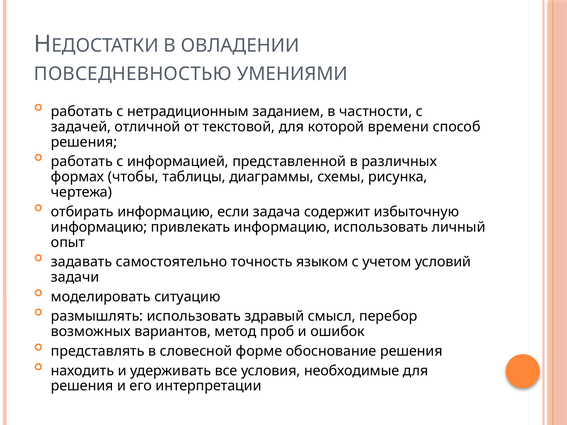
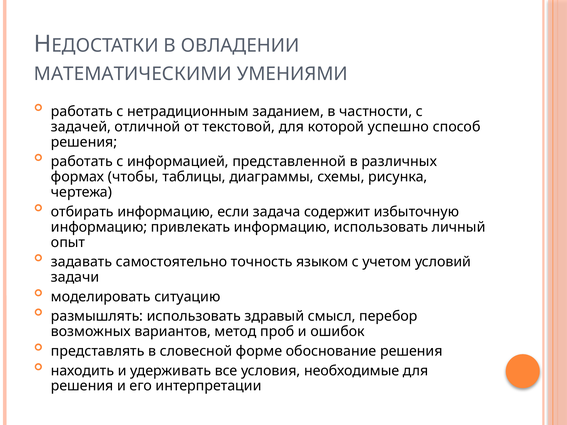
ПОВСЕДНЕВНОСТЬЮ: ПОВСЕДНЕВНОСТЬЮ -> МАТЕМАТИЧЕСКИМИ
времени: времени -> успешно
